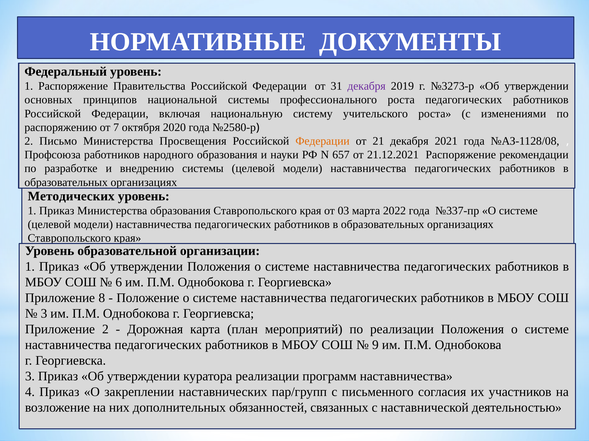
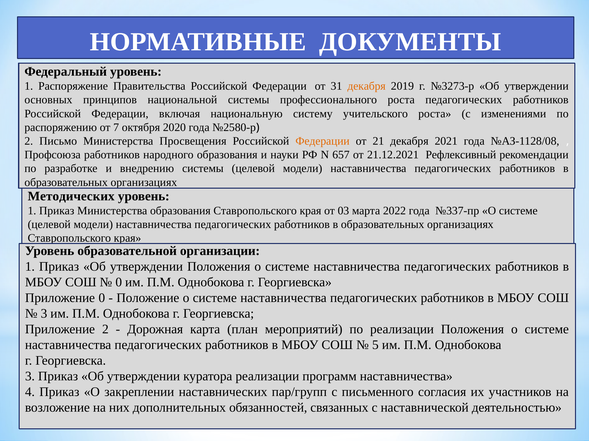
декабря at (367, 86) colour: purple -> orange
21.12.2021 Распоряжение: Распоряжение -> Рефлексивный
6 at (119, 283): 6 -> 0
Приложение 8: 8 -> 0
9: 9 -> 5
